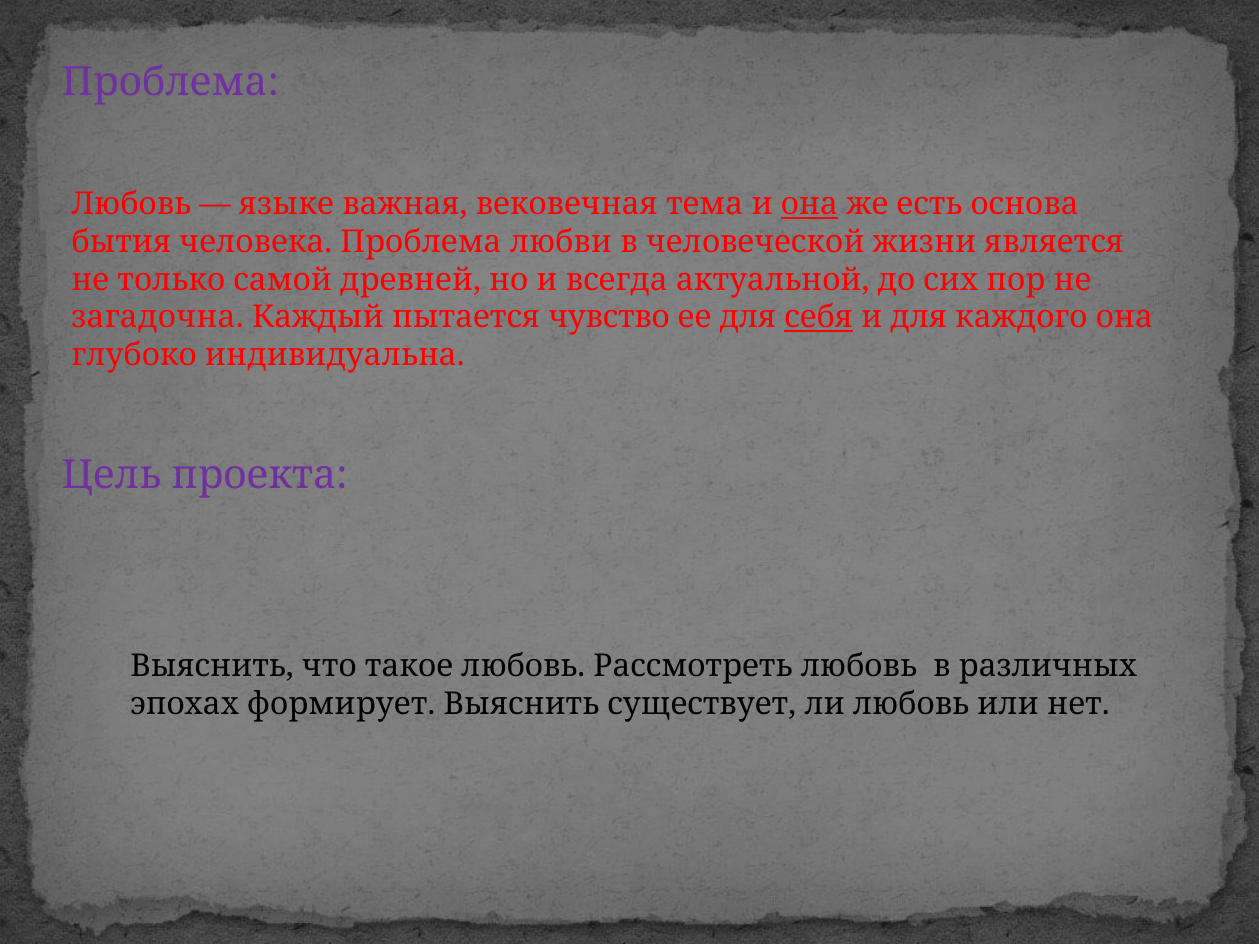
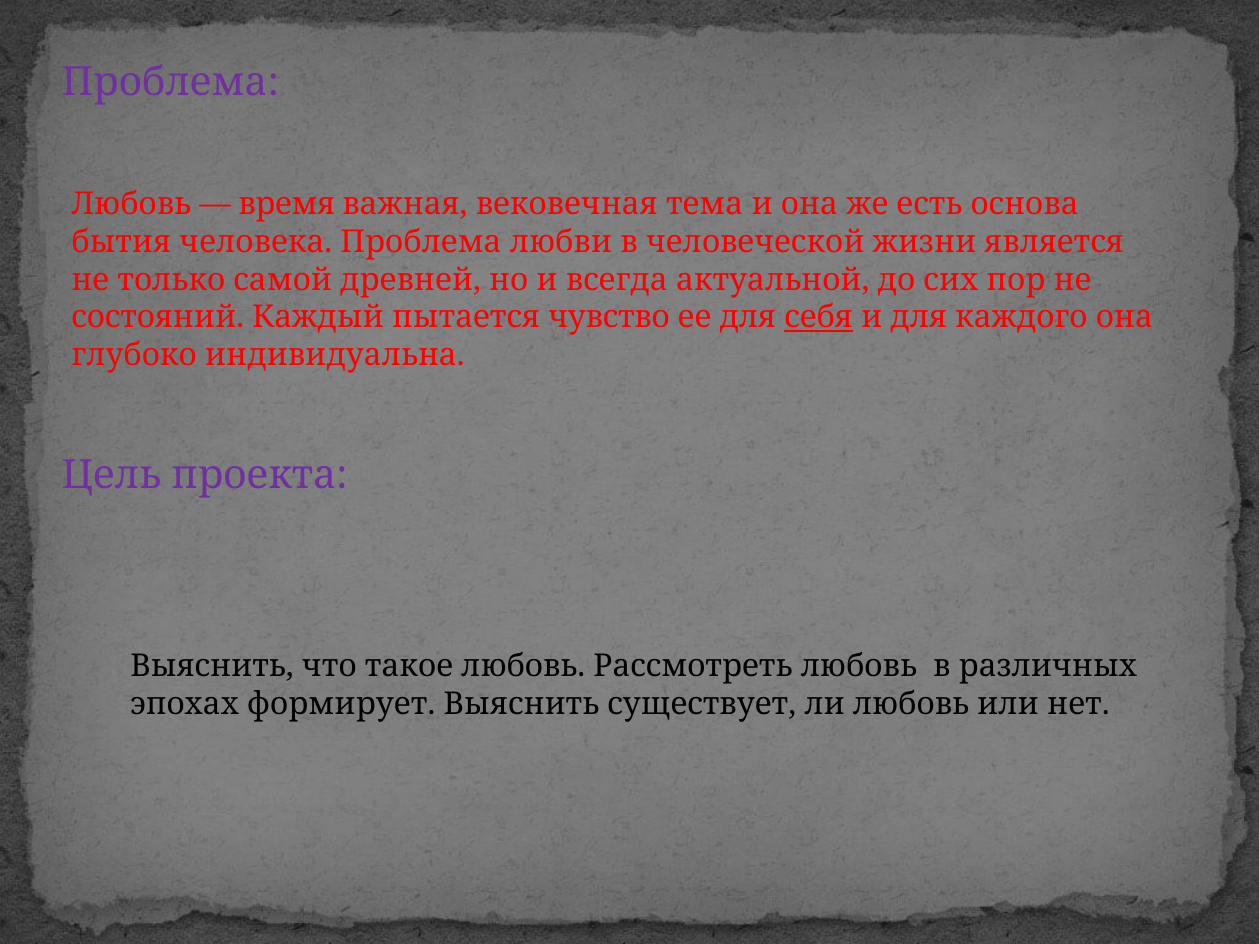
языке: языке -> время
она at (810, 204) underline: present -> none
загадочна: загадочна -> состояний
